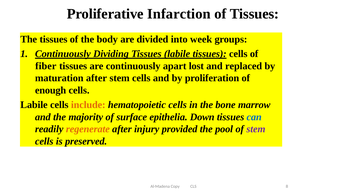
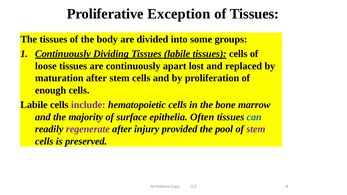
Infarction: Infarction -> Exception
week: week -> some
fiber: fiber -> loose
include colour: orange -> purple
Down: Down -> Often
regenerate colour: orange -> purple
